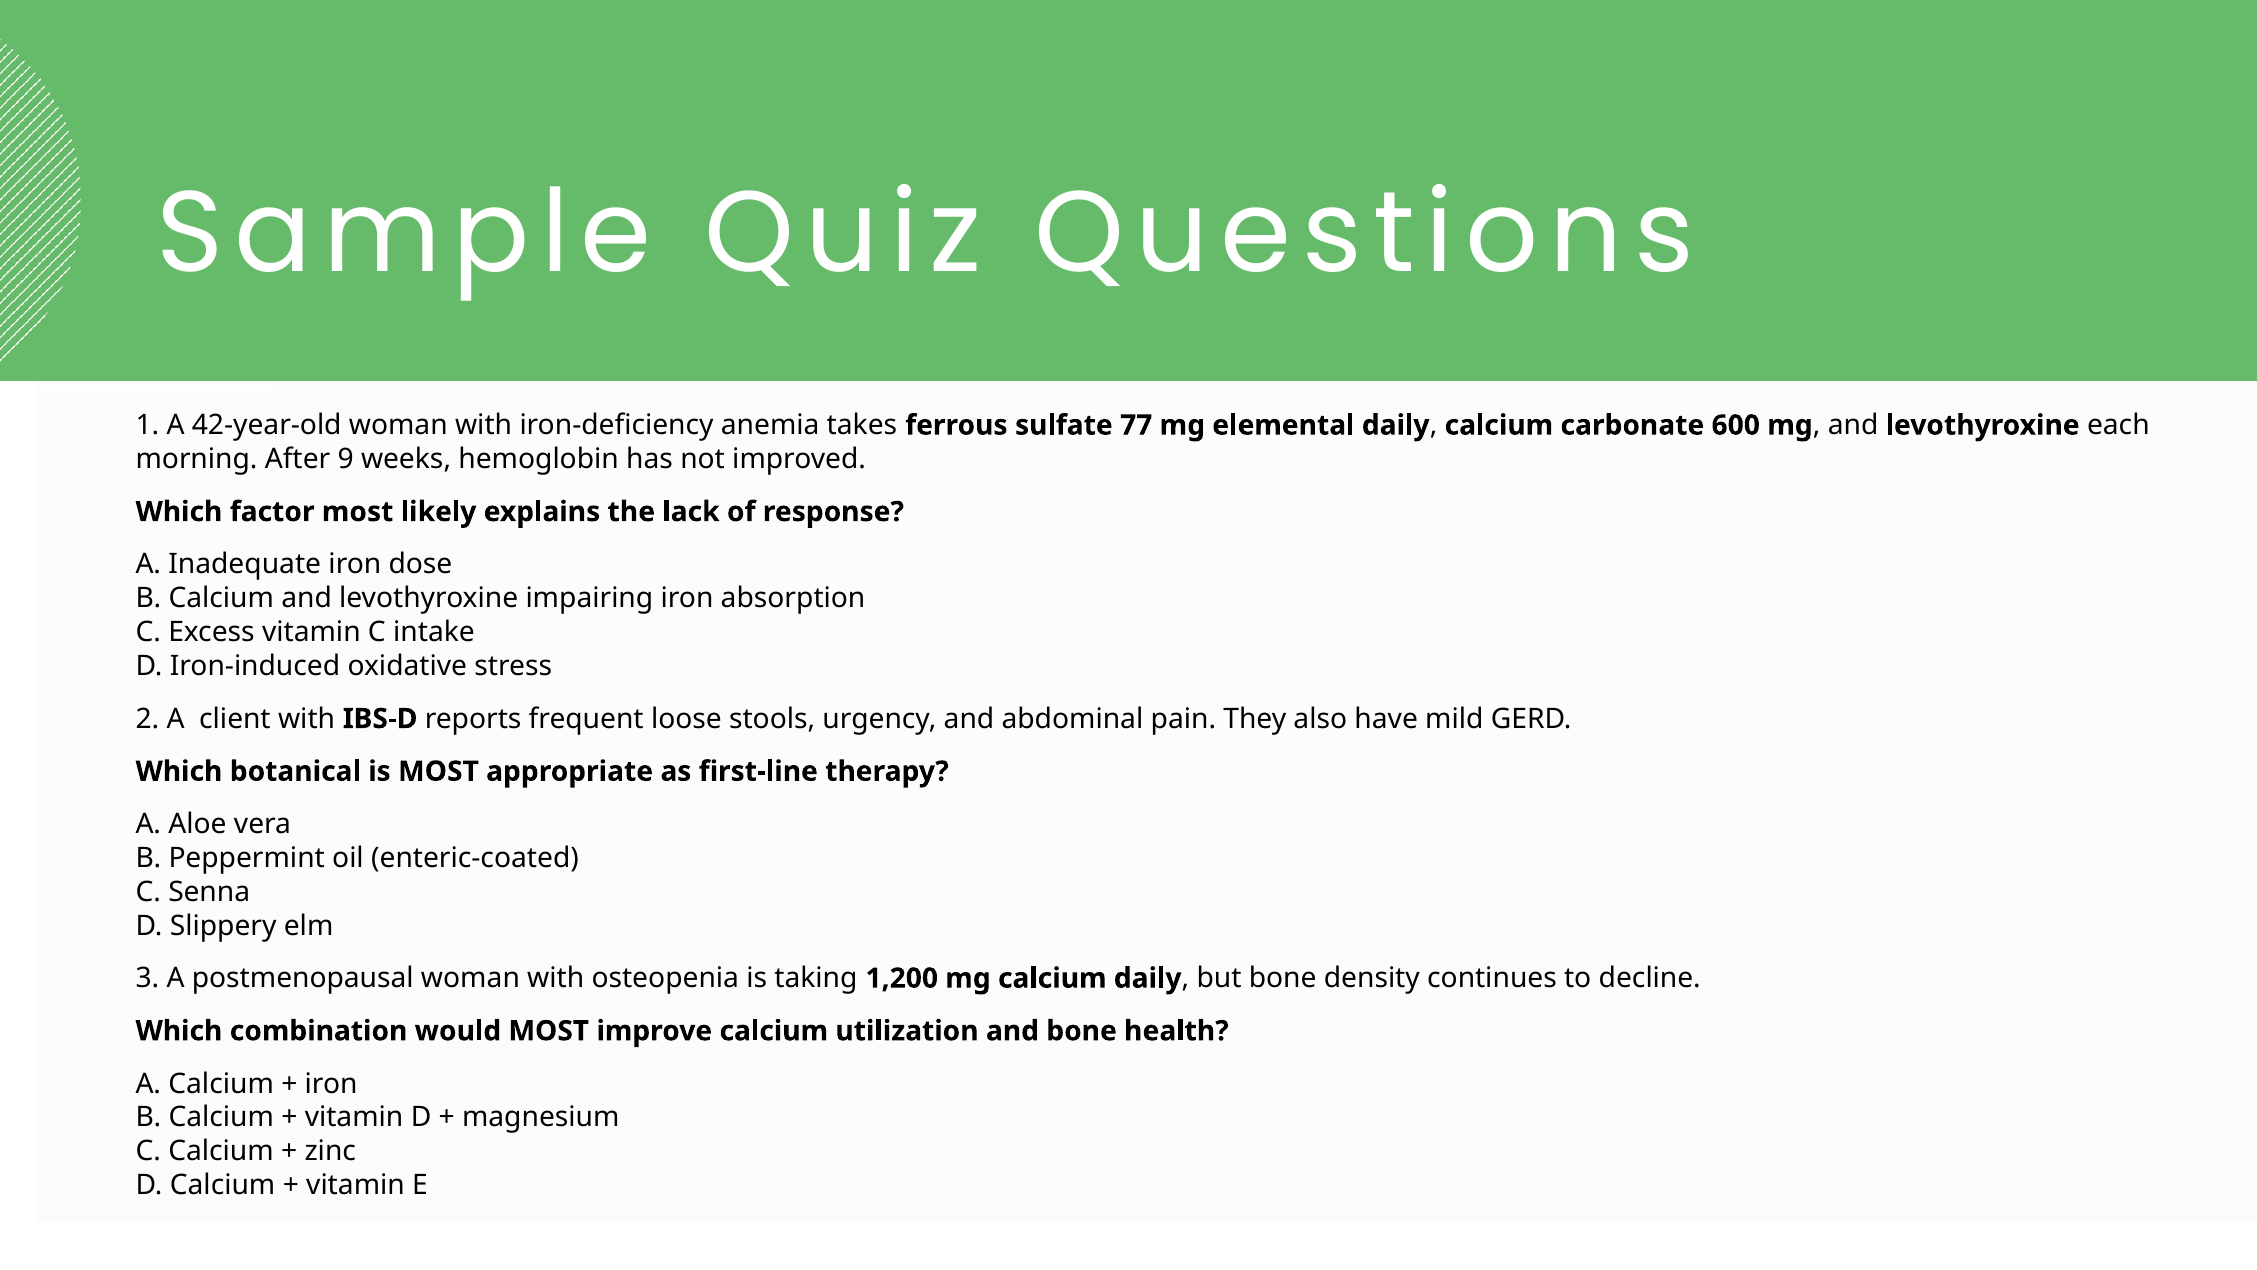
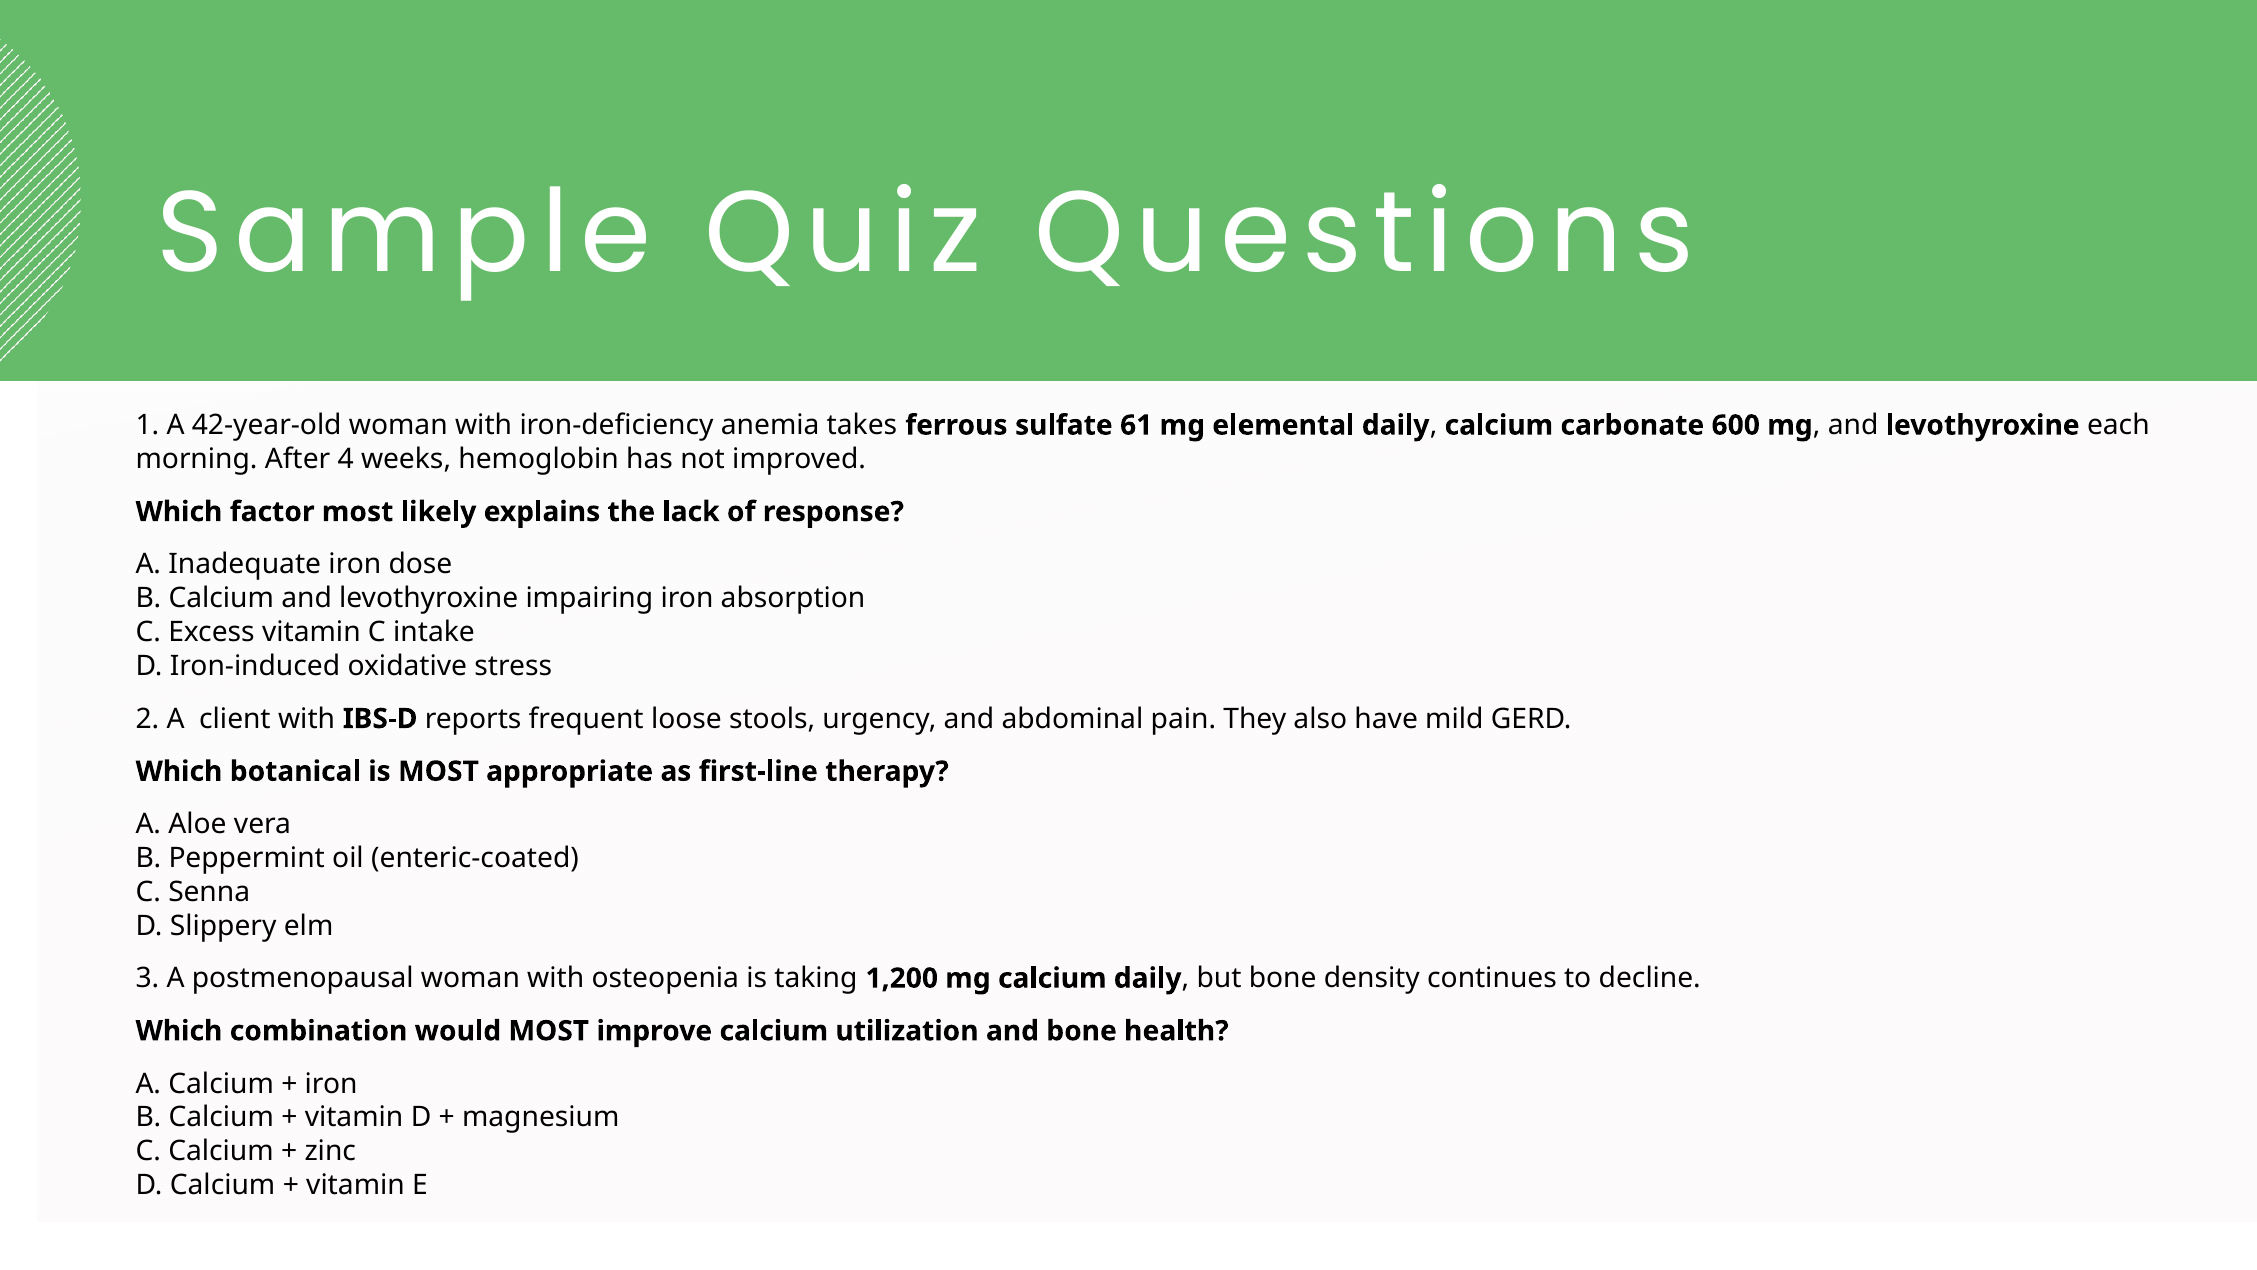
77: 77 -> 61
9: 9 -> 4
